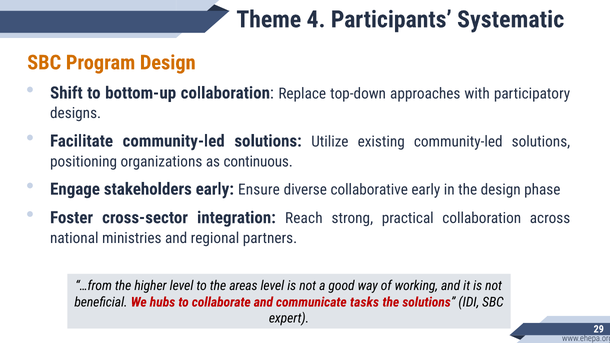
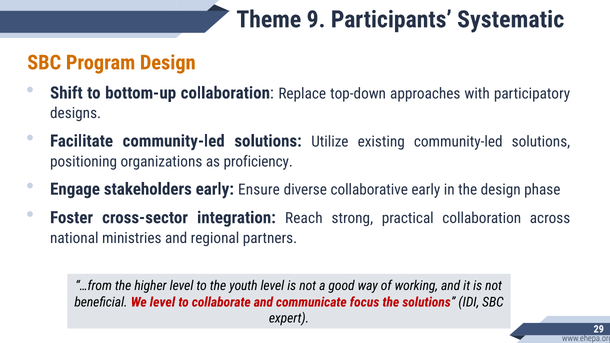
4: 4 -> 9
continuous: continuous -> proficiency
areas: areas -> youth
We hubs: hubs -> level
tasks: tasks -> focus
